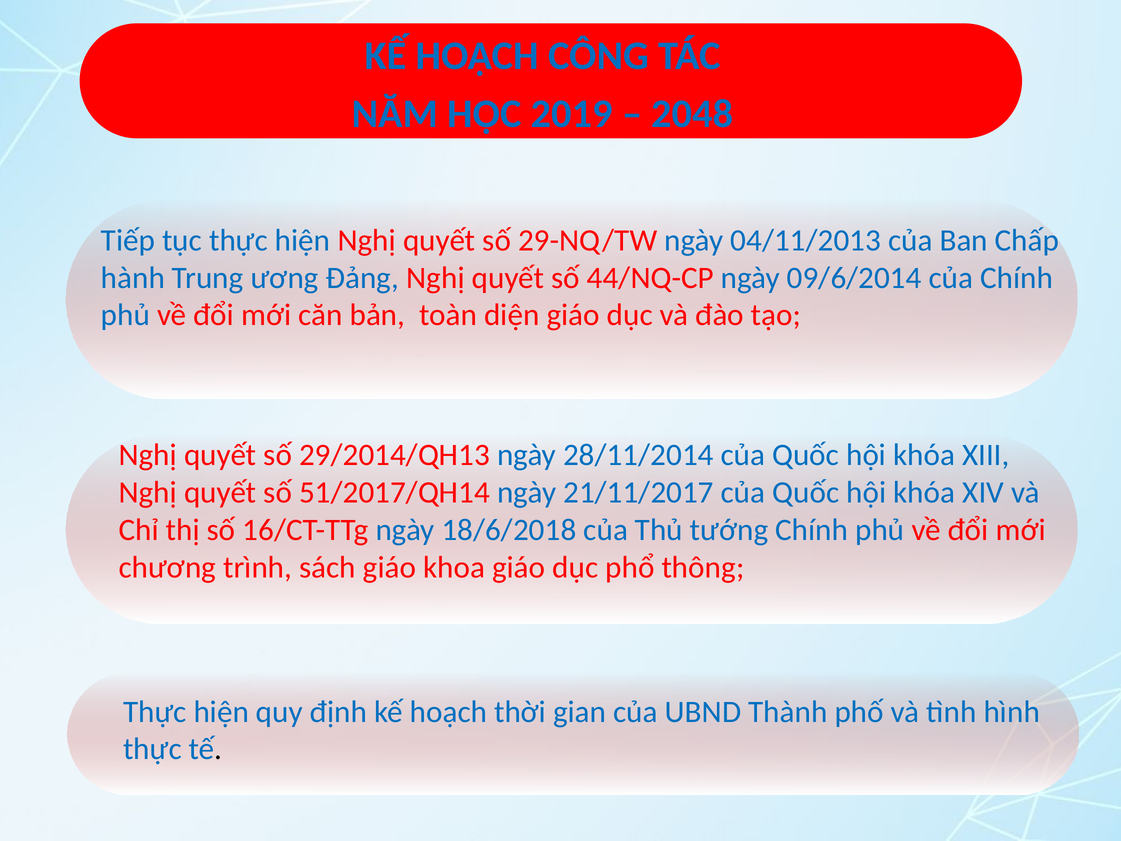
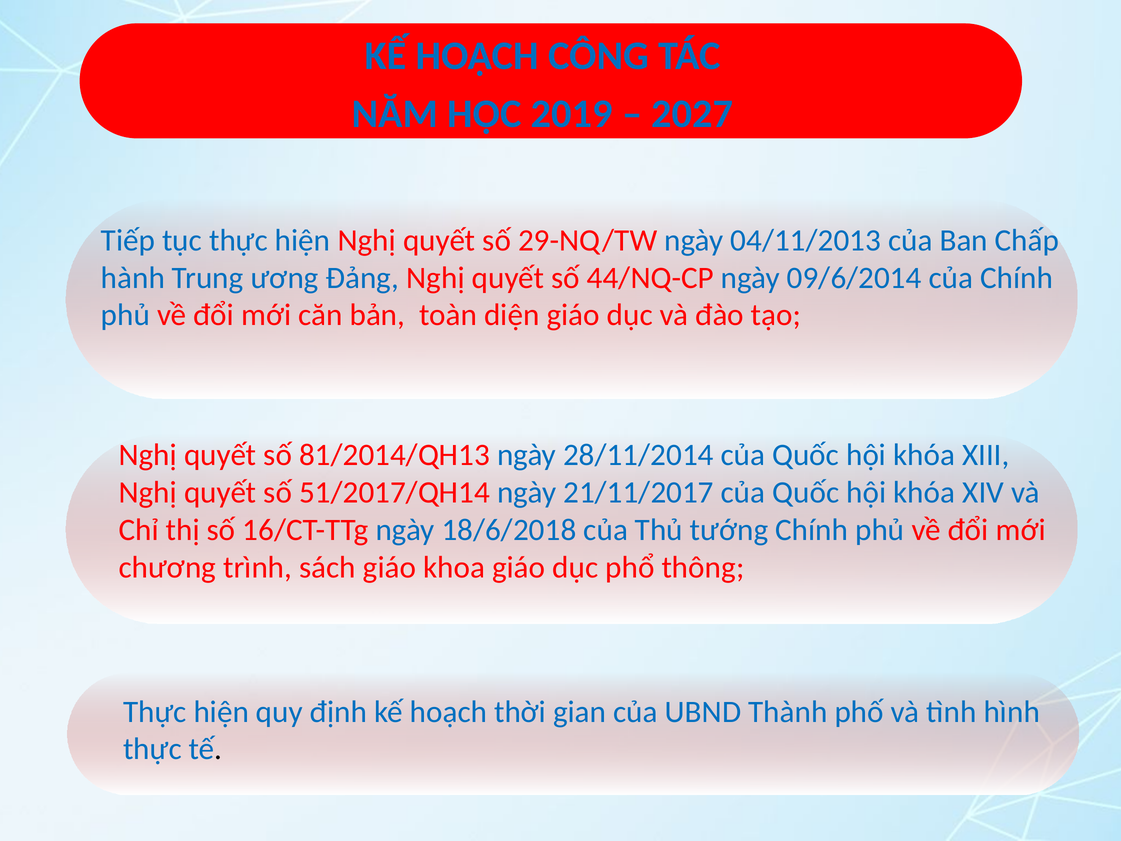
2048: 2048 -> 2027
29/2014/QH13: 29/2014/QH13 -> 81/2014/QH13
